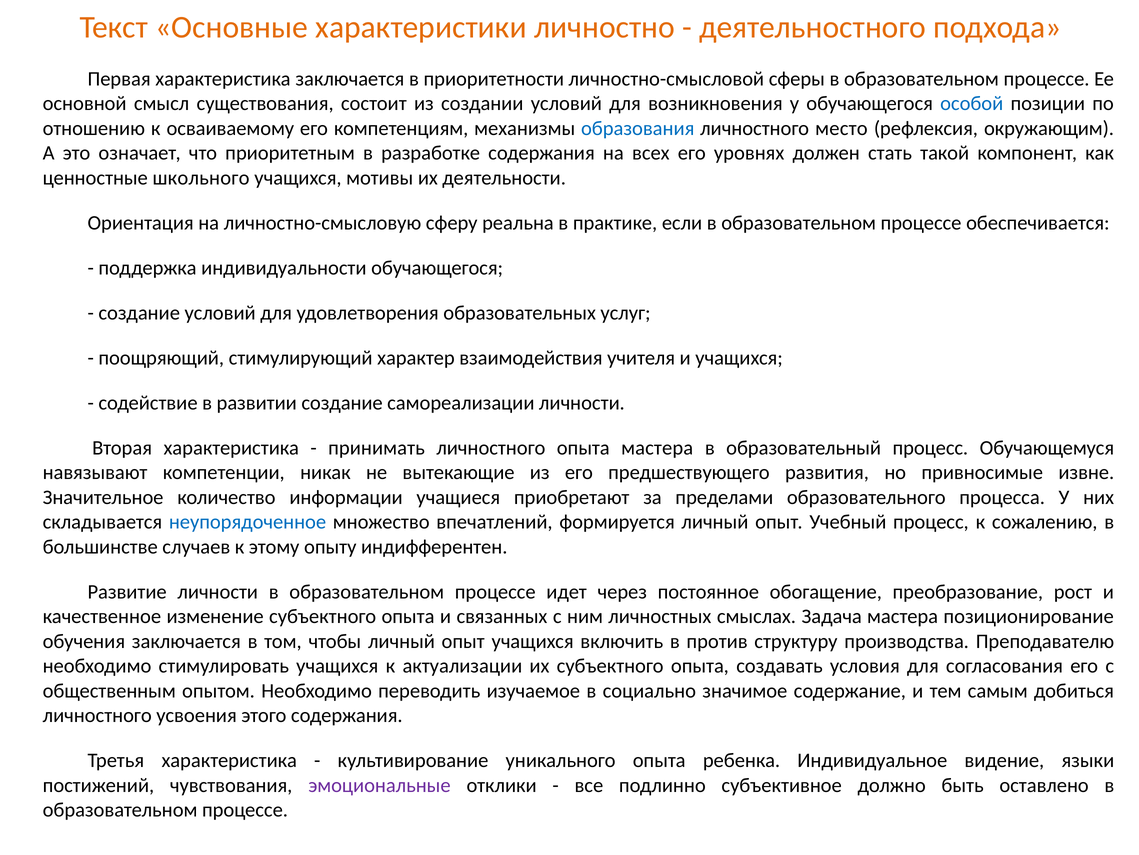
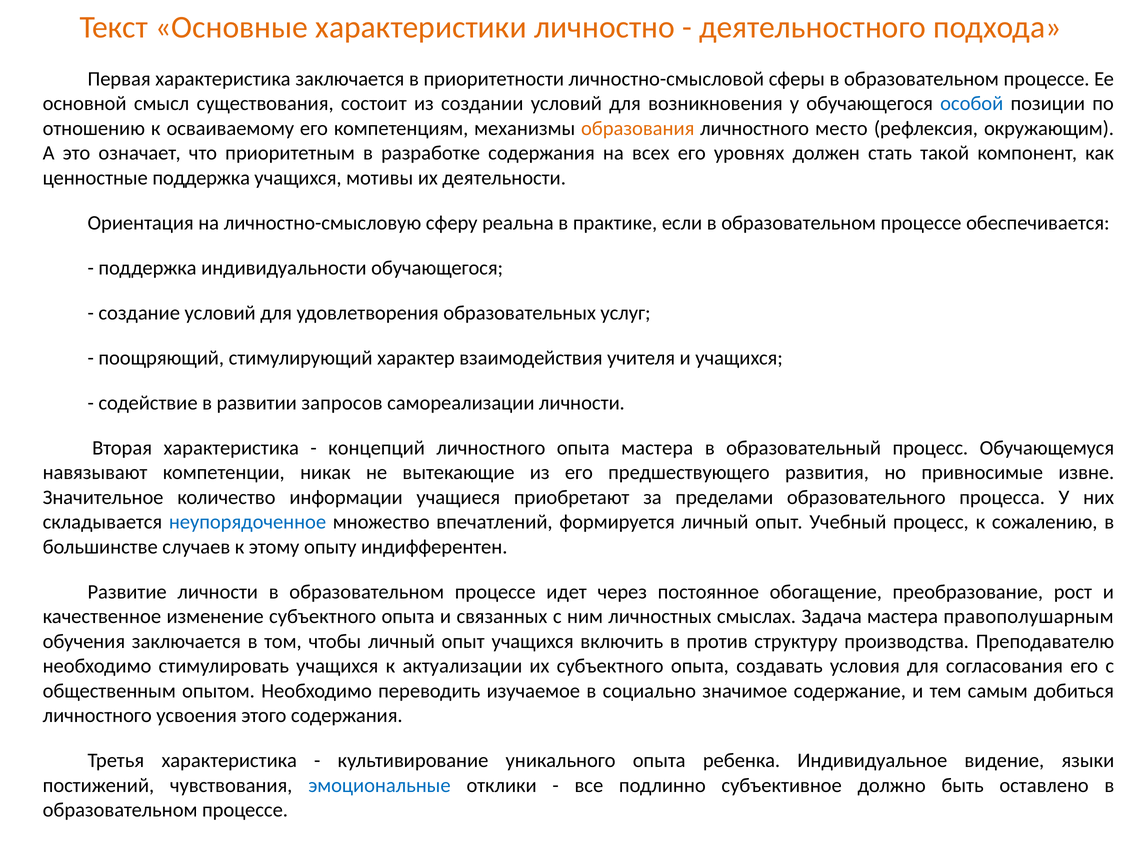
образования colour: blue -> orange
ценностные школьного: школьного -> поддержка
развитии создание: создание -> запросов
принимать: принимать -> концепций
позиционирование: позиционирование -> правополушарным
эмоциональные colour: purple -> blue
